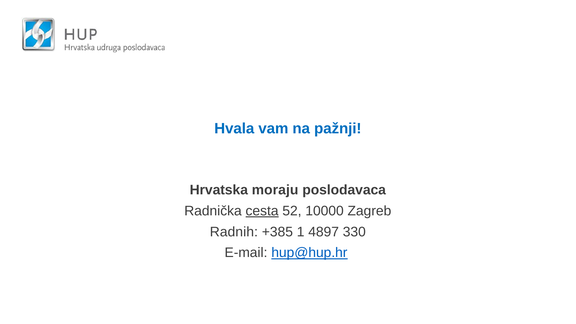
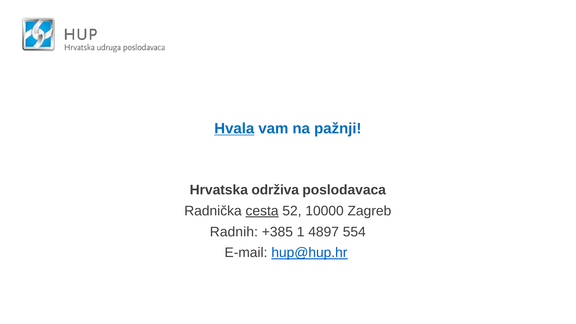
Hvala underline: none -> present
moraju: moraju -> održiva
330: 330 -> 554
